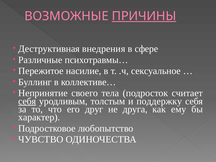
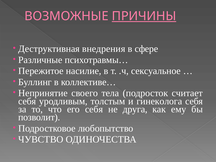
себя at (27, 101) underline: present -> none
поддержку: поддержку -> гинеколога
его друг: друг -> себя
характер: характер -> позволит
